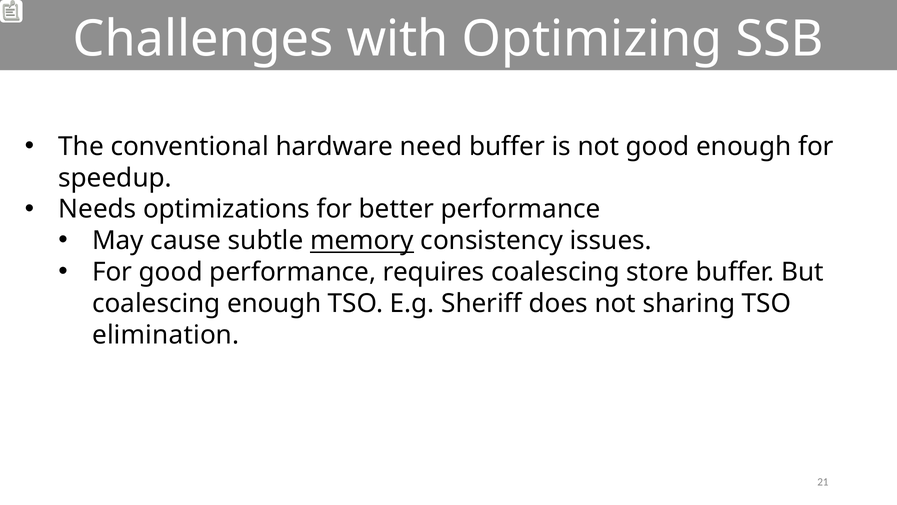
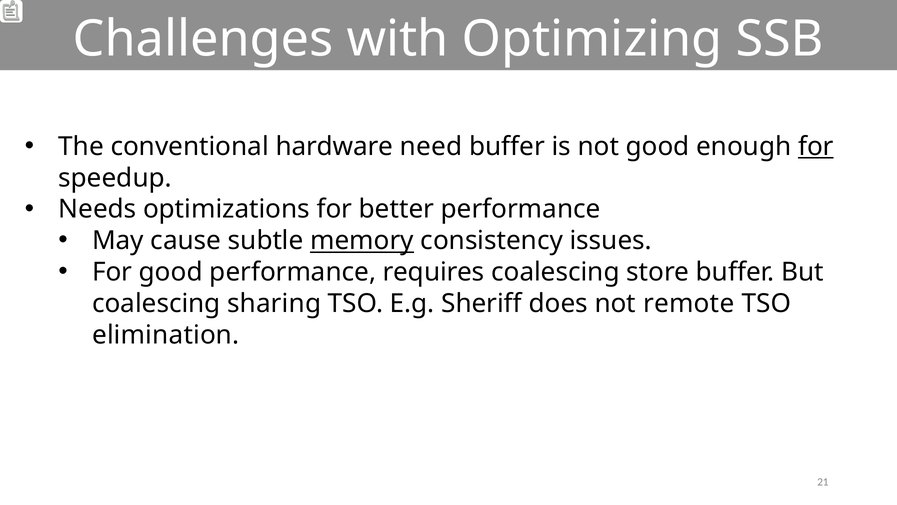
for at (816, 146) underline: none -> present
coalescing enough: enough -> sharing
sharing: sharing -> remote
